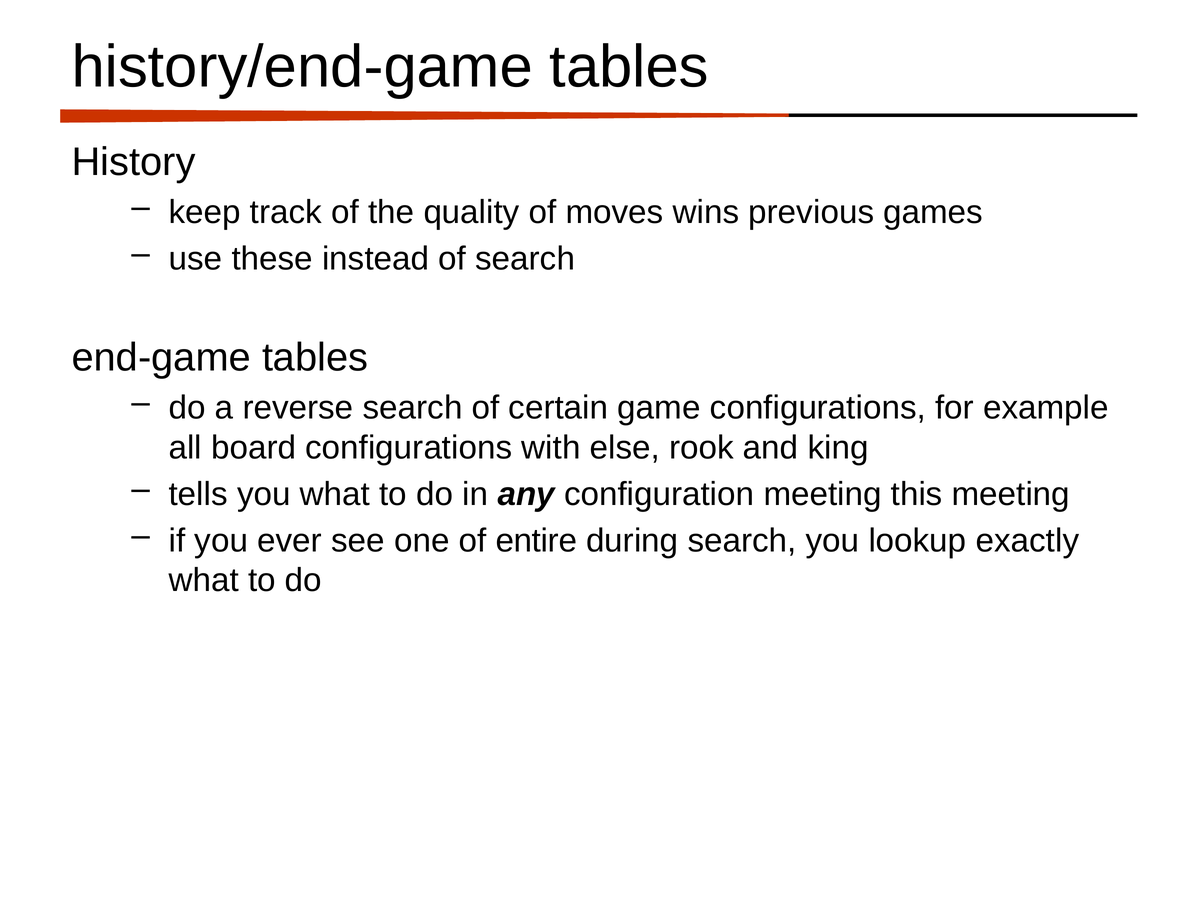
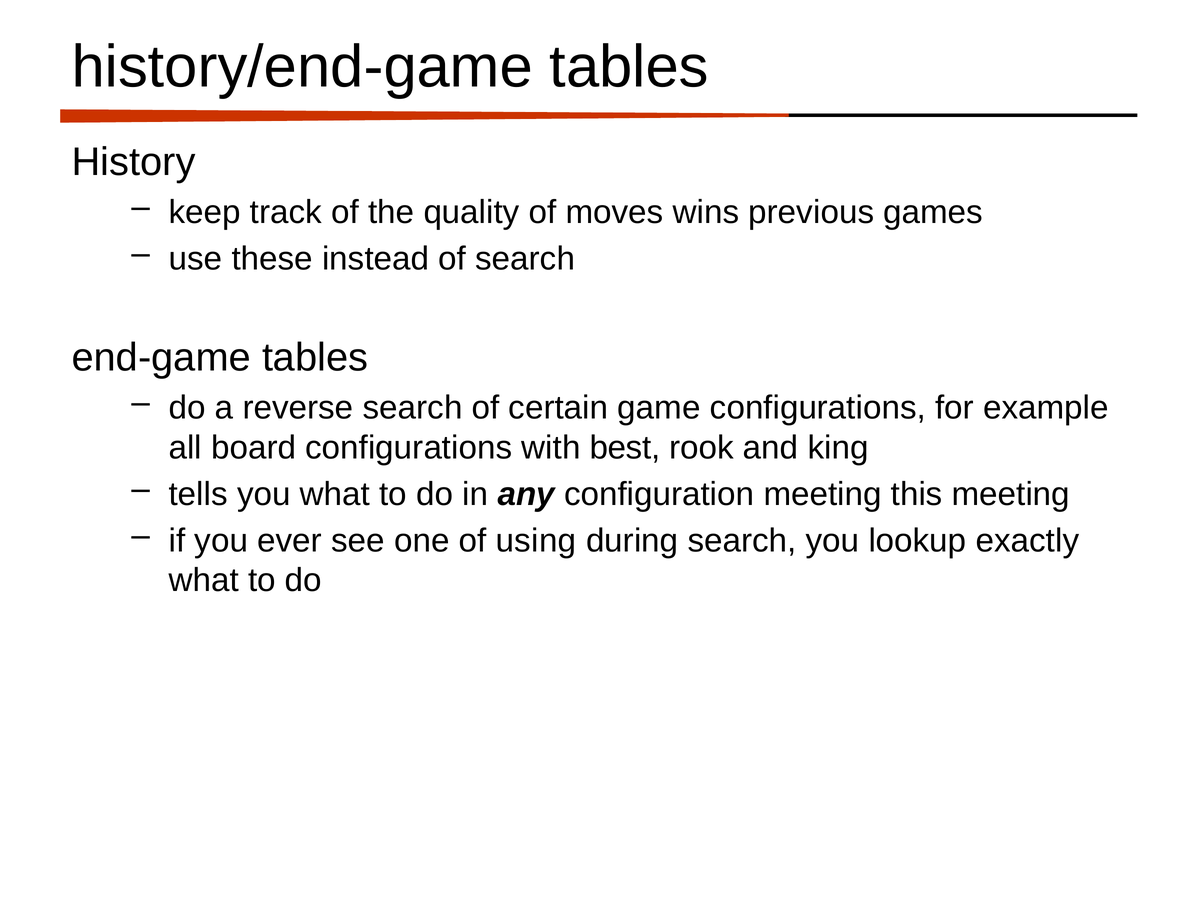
else: else -> best
entire: entire -> using
